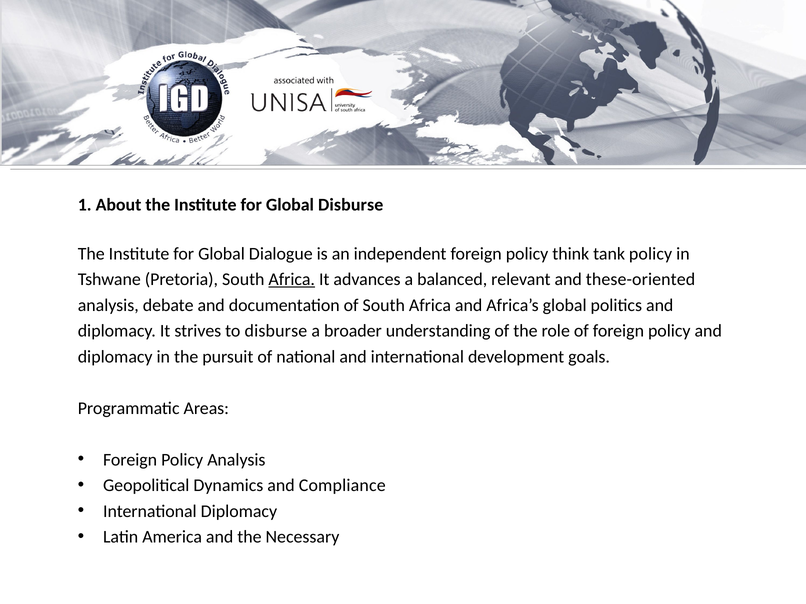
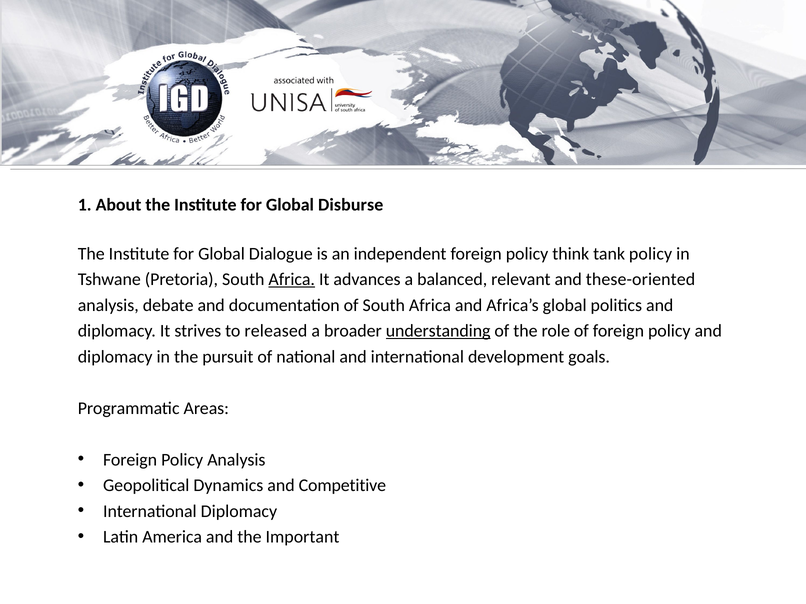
to disburse: disburse -> released
understanding underline: none -> present
Compliance: Compliance -> Competitive
Necessary: Necessary -> Important
